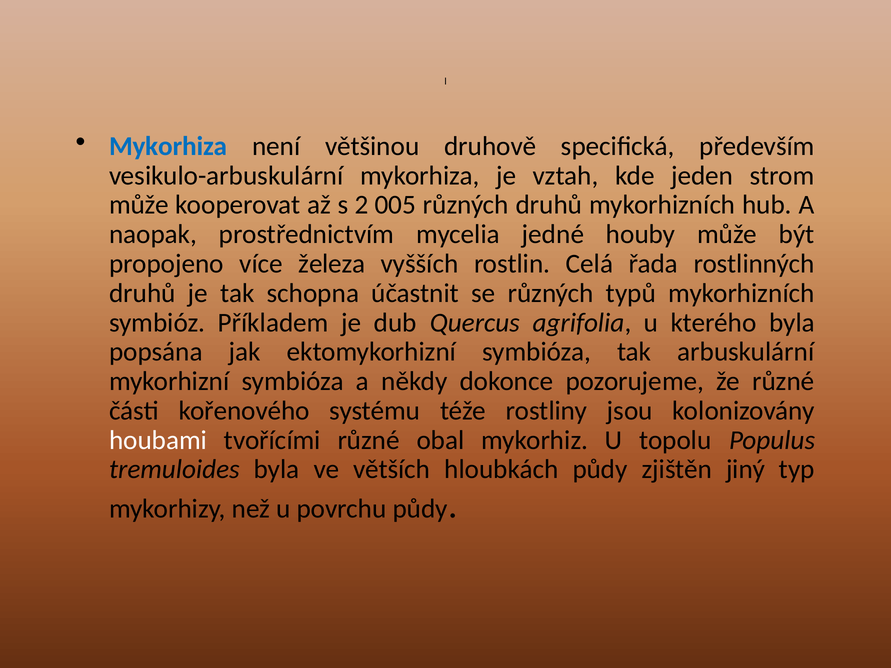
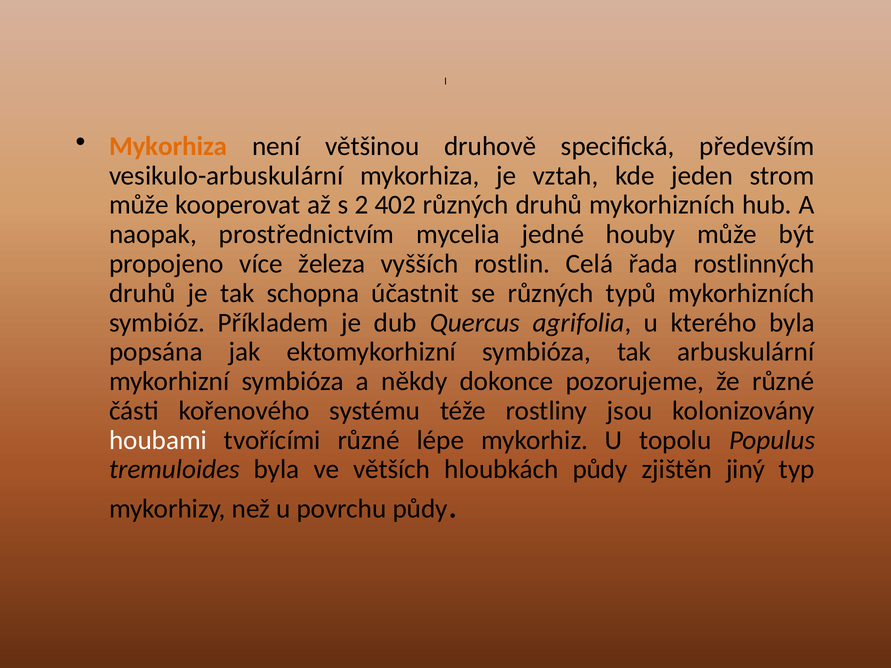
Mykorhiza at (168, 146) colour: blue -> orange
005: 005 -> 402
obal: obal -> lépe
